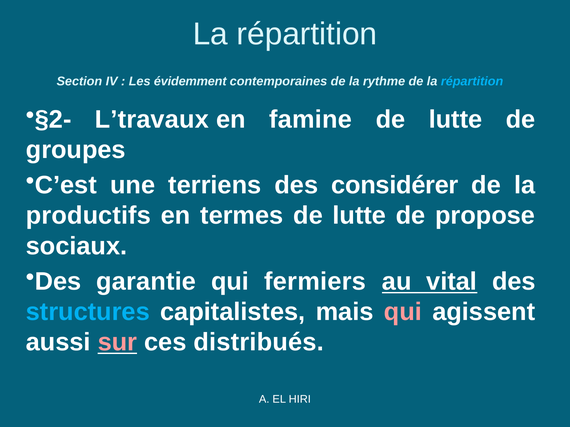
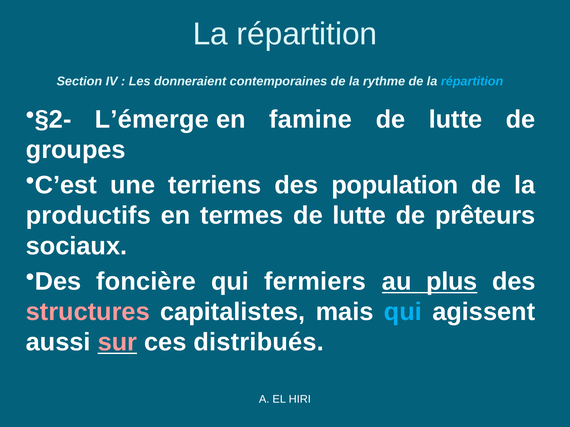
évidemment: évidemment -> donneraient
L’travaux: L’travaux -> L’émerge
considérer: considérer -> population
propose: propose -> prêteurs
garantie: garantie -> foncière
vital: vital -> plus
structures colour: light blue -> pink
qui at (403, 312) colour: pink -> light blue
